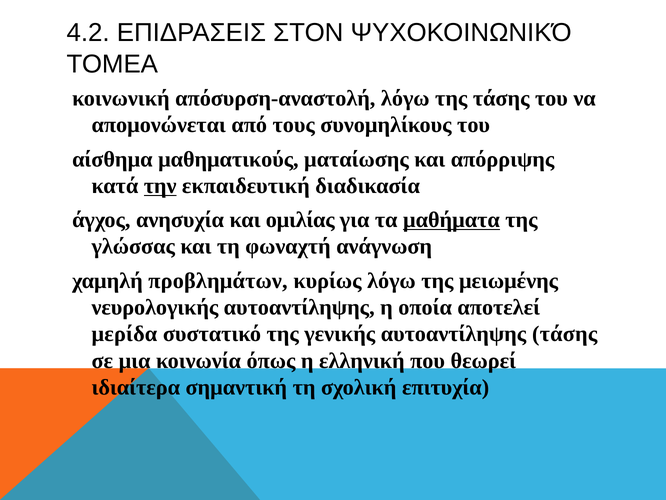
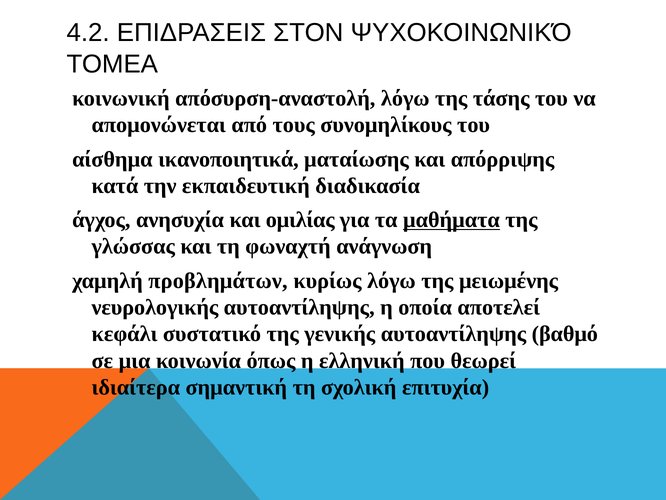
μαθηματικούς: μαθηματικούς -> ικανοποιητικά
την underline: present -> none
μερίδα: μερίδα -> κεφάλι
αυτοαντίληψης τάσης: τάσης -> βαθμό
